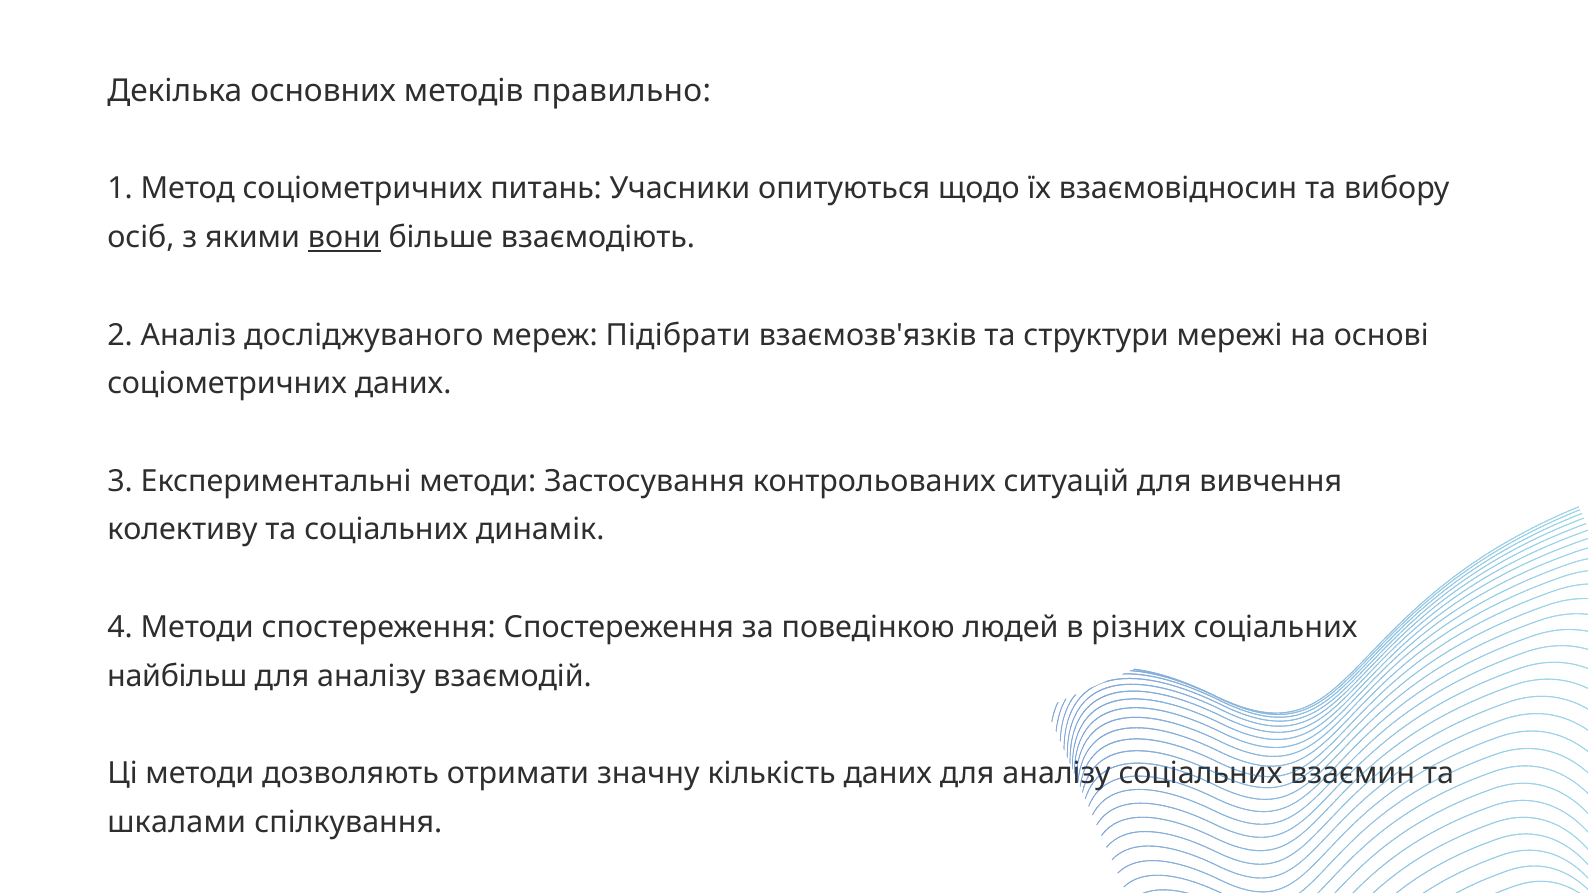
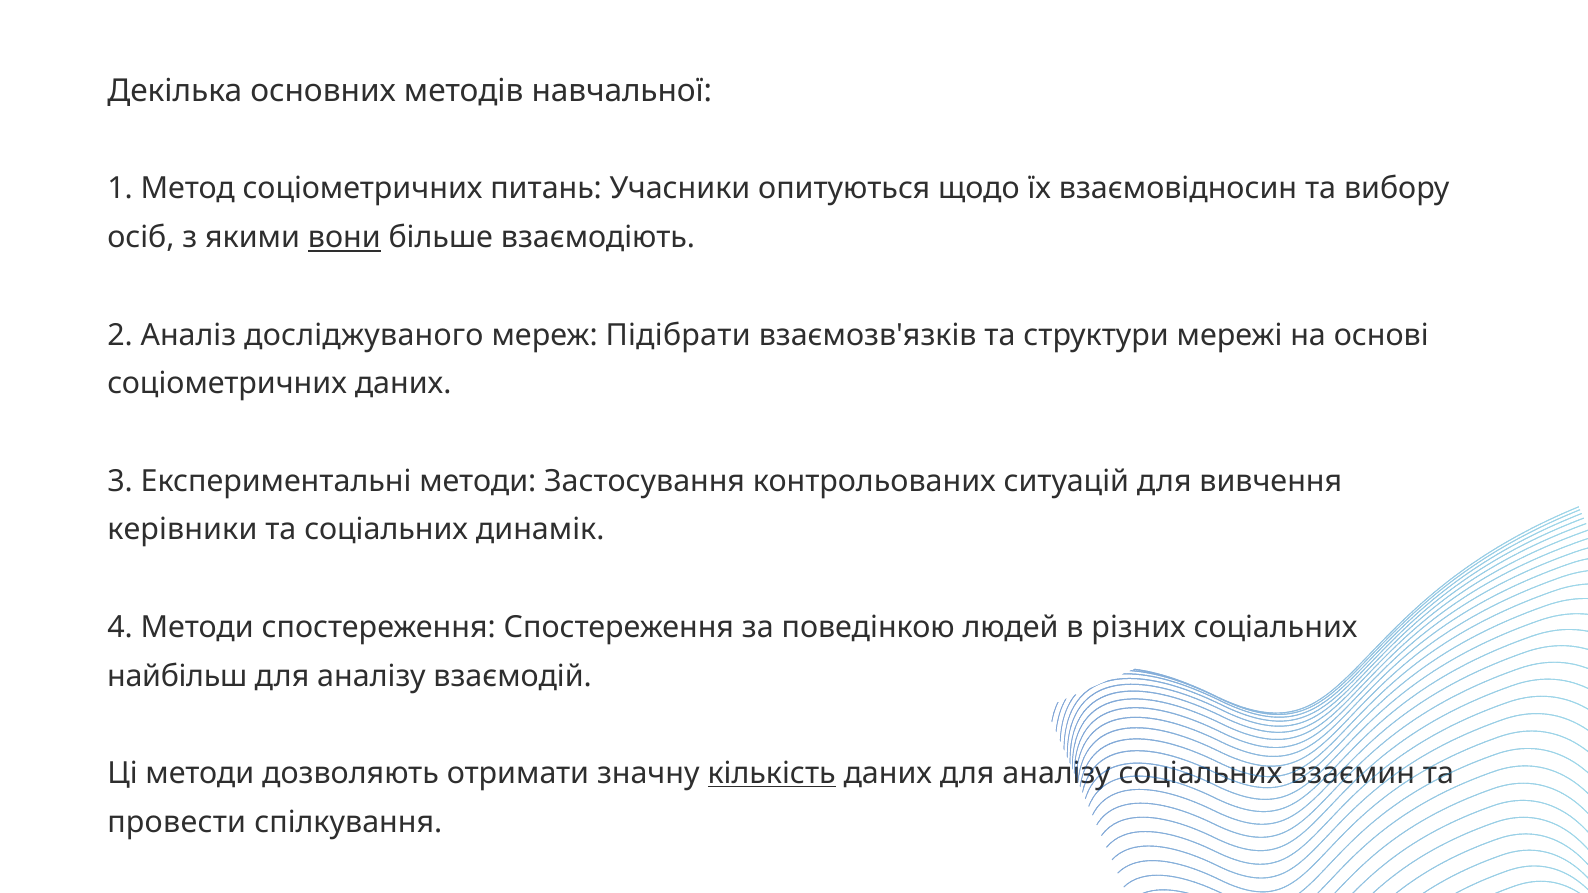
правильно: правильно -> навчальної
колективу: колективу -> керівники
кількість underline: none -> present
шкалами: шкалами -> провести
